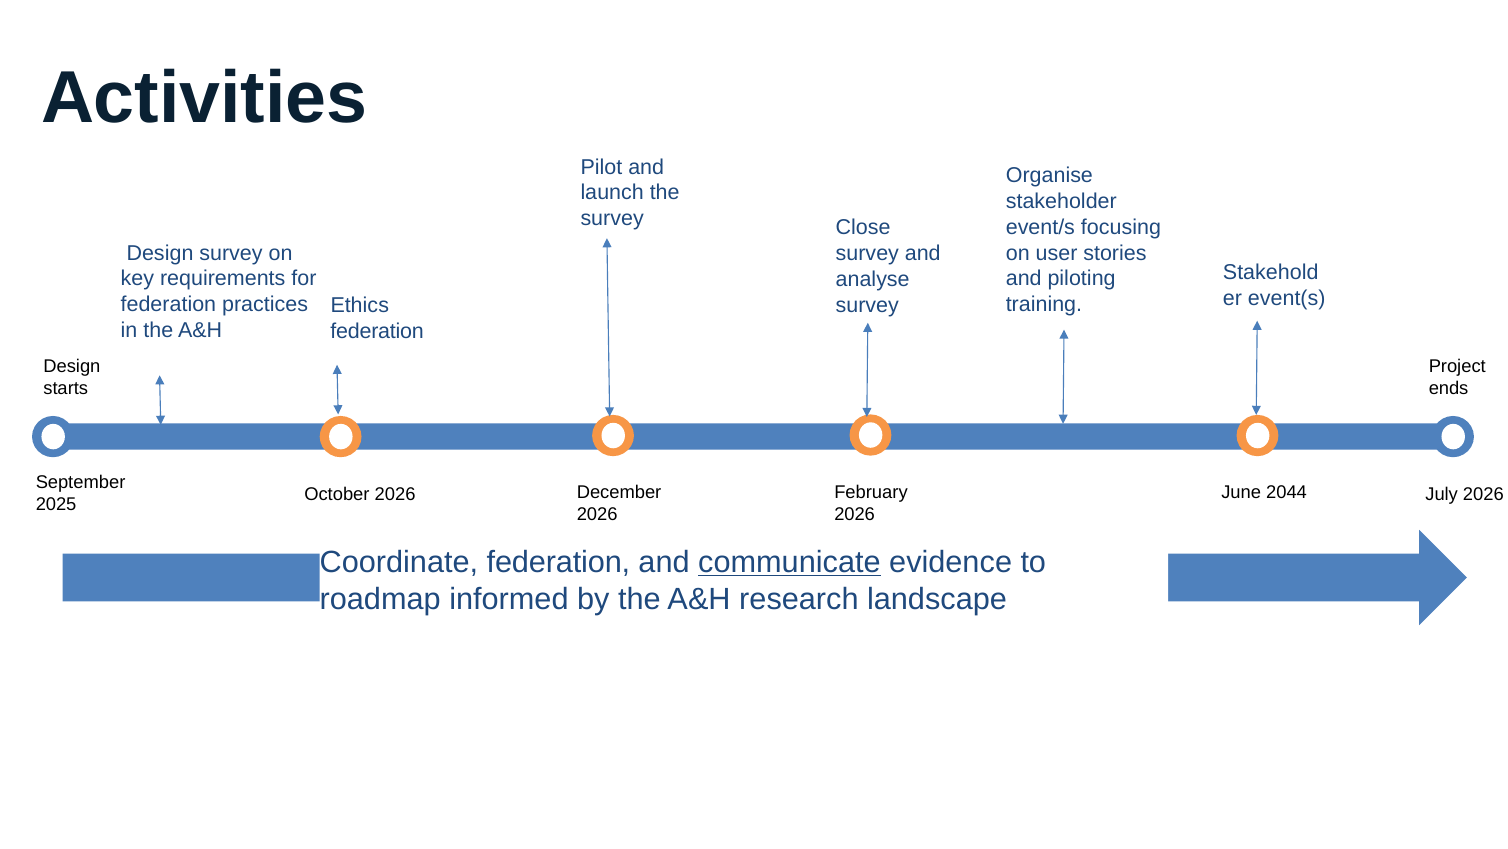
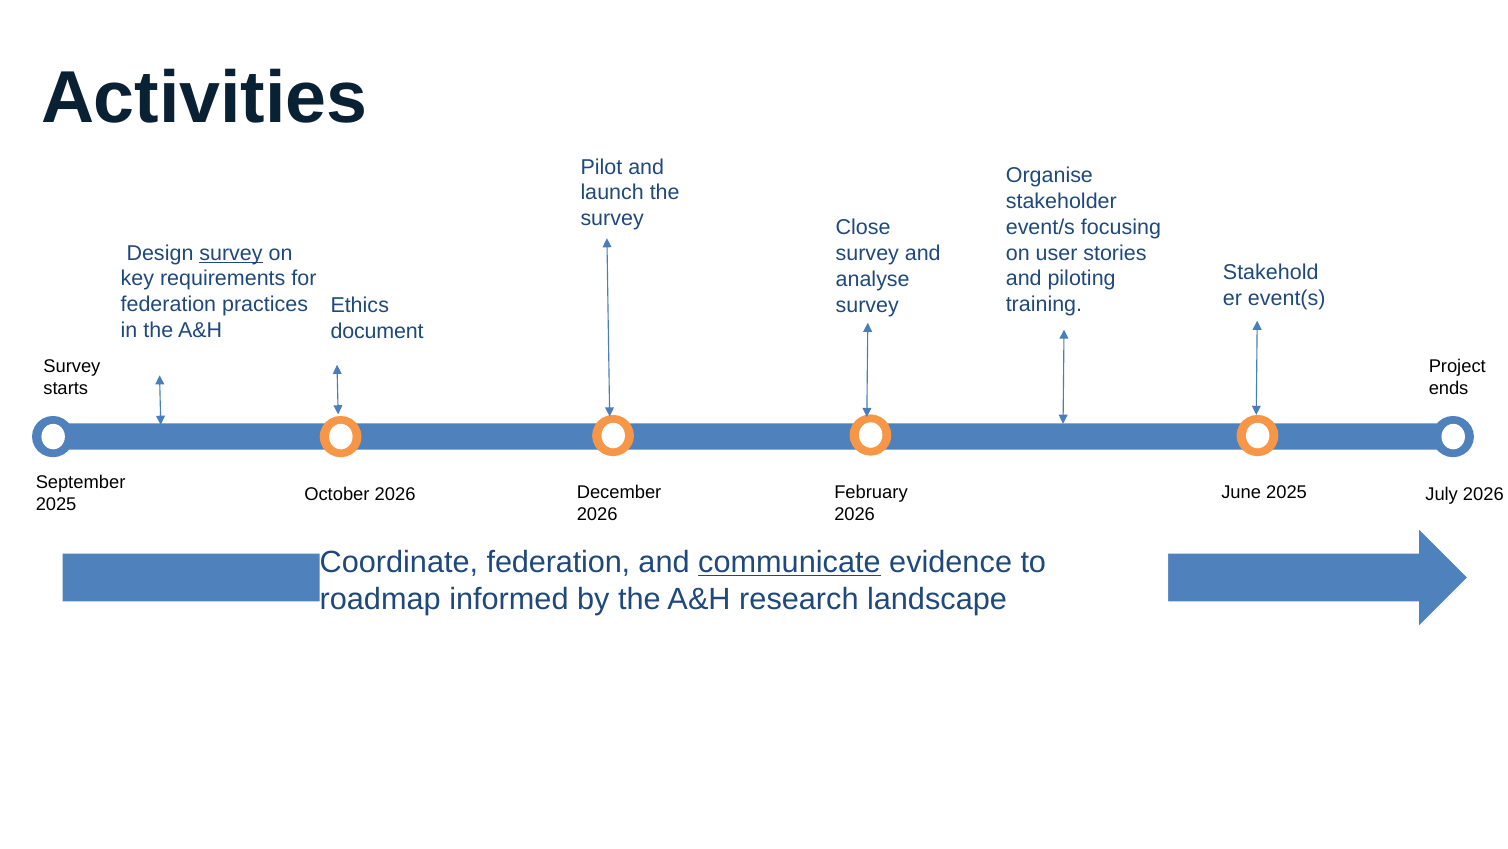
survey at (231, 253) underline: none -> present
federation at (377, 331): federation -> document
Design at (72, 366): Design -> Survey
June 2044: 2044 -> 2025
